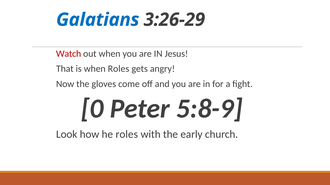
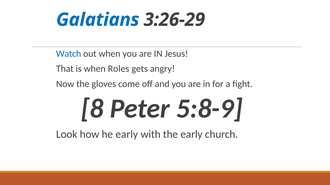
Watch colour: red -> blue
0: 0 -> 8
he roles: roles -> early
